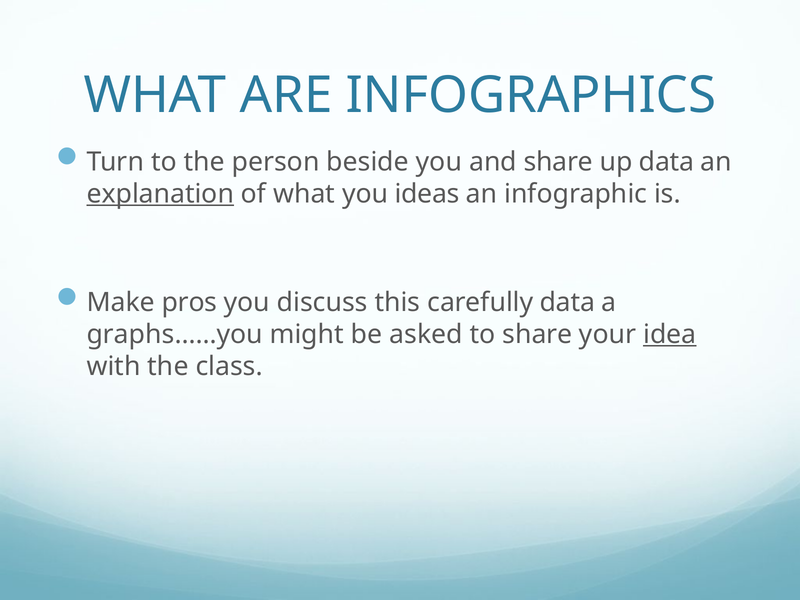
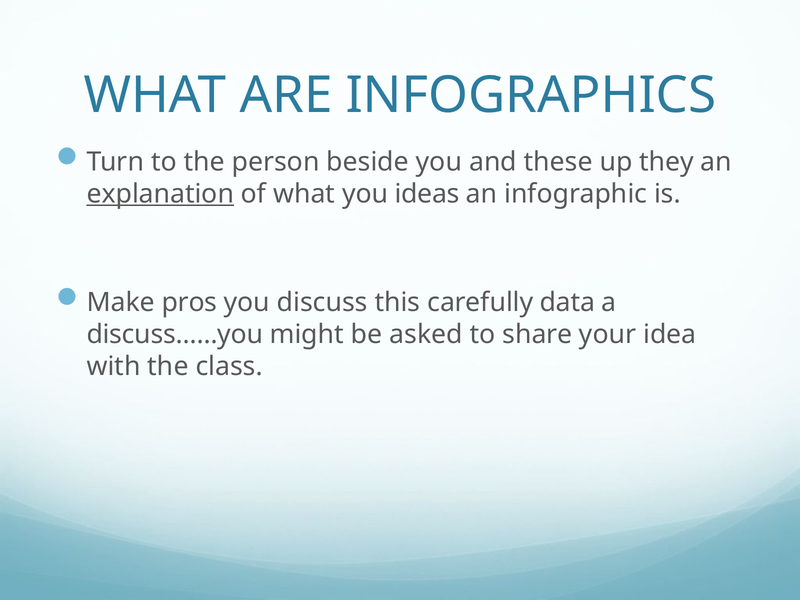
and share: share -> these
up data: data -> they
graphs……you: graphs……you -> discuss……you
idea underline: present -> none
